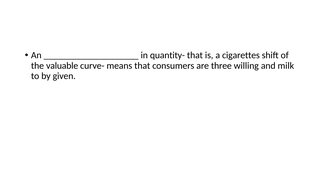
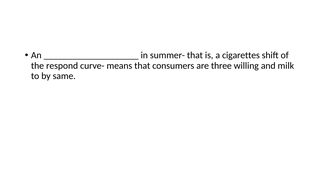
quantity-: quantity- -> summer-
valuable: valuable -> respond
given: given -> same
